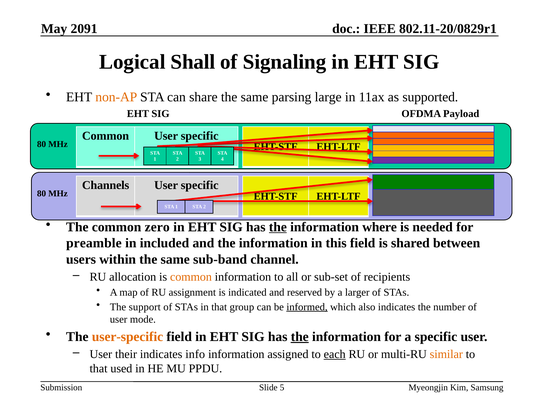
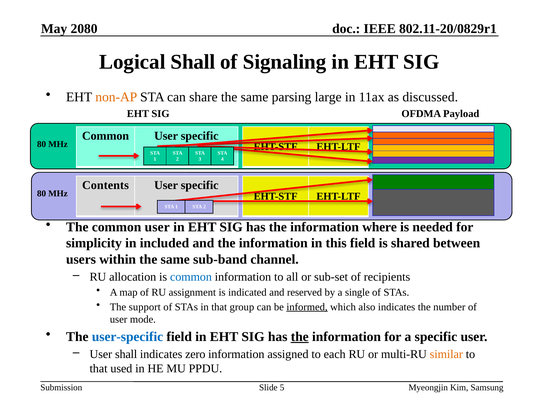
2091: 2091 -> 2080
supported: supported -> discussed
Channels: Channels -> Contents
The common zero: zero -> user
the at (278, 227) underline: present -> none
preamble: preamble -> simplicity
common at (191, 277) colour: orange -> blue
larger: larger -> single
user-specific colour: orange -> blue
User their: their -> shall
info: info -> zero
each underline: present -> none
